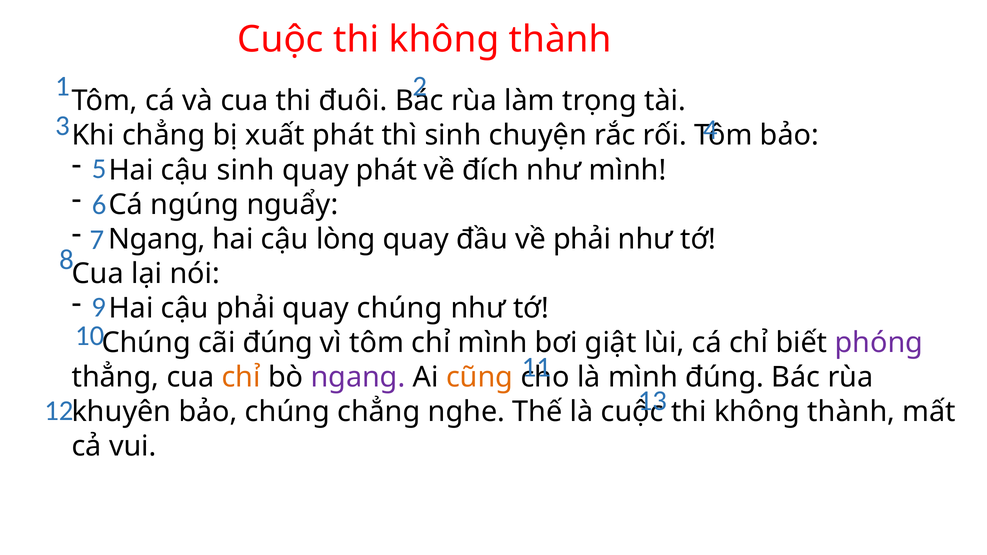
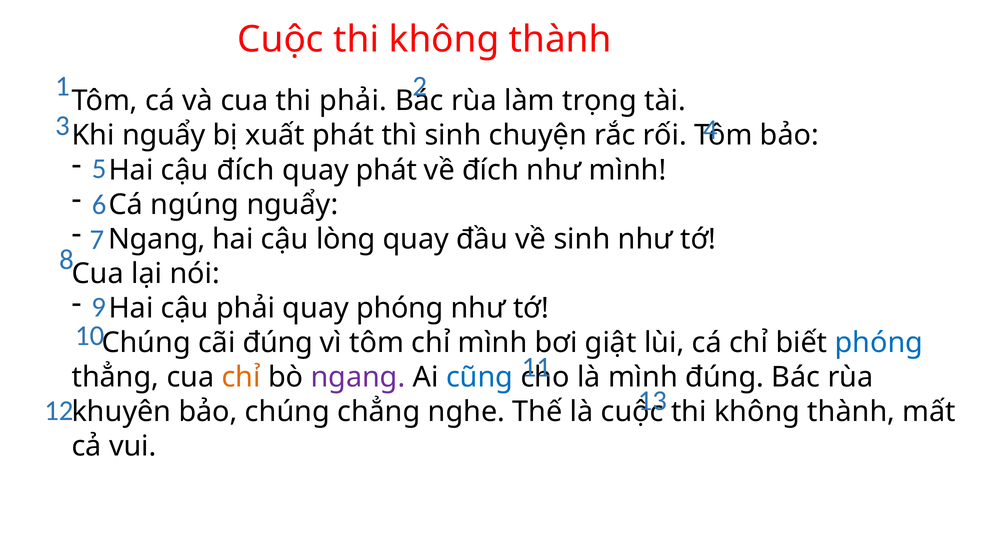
thi đuôi: đuôi -> phải
Khi chẳng: chẳng -> nguẩy
cậu sinh: sinh -> đích
về phải: phải -> sinh
quay chúng: chúng -> phóng
phóng at (879, 343) colour: purple -> blue
cũng colour: orange -> blue
